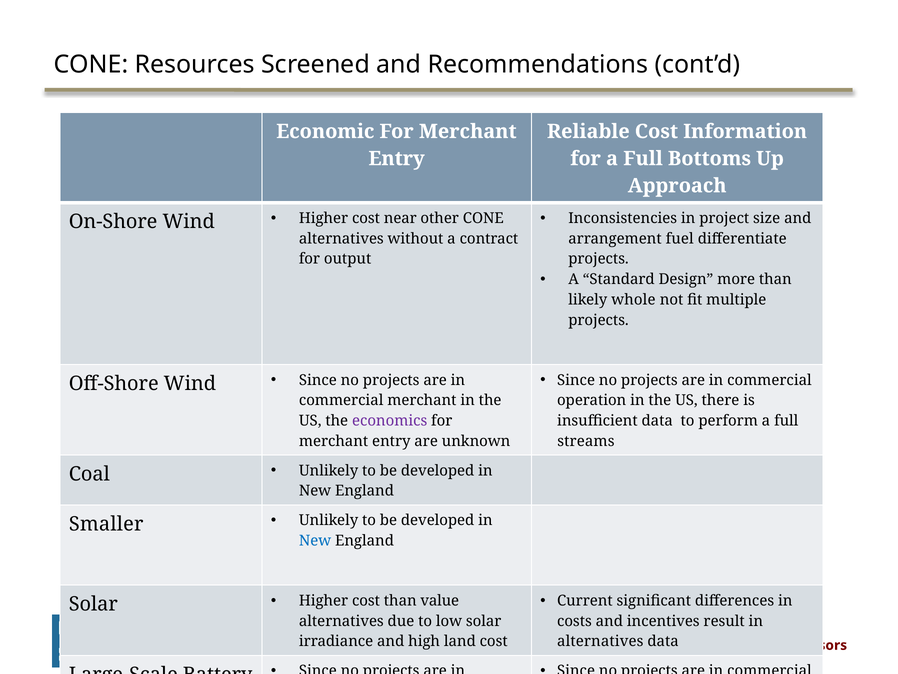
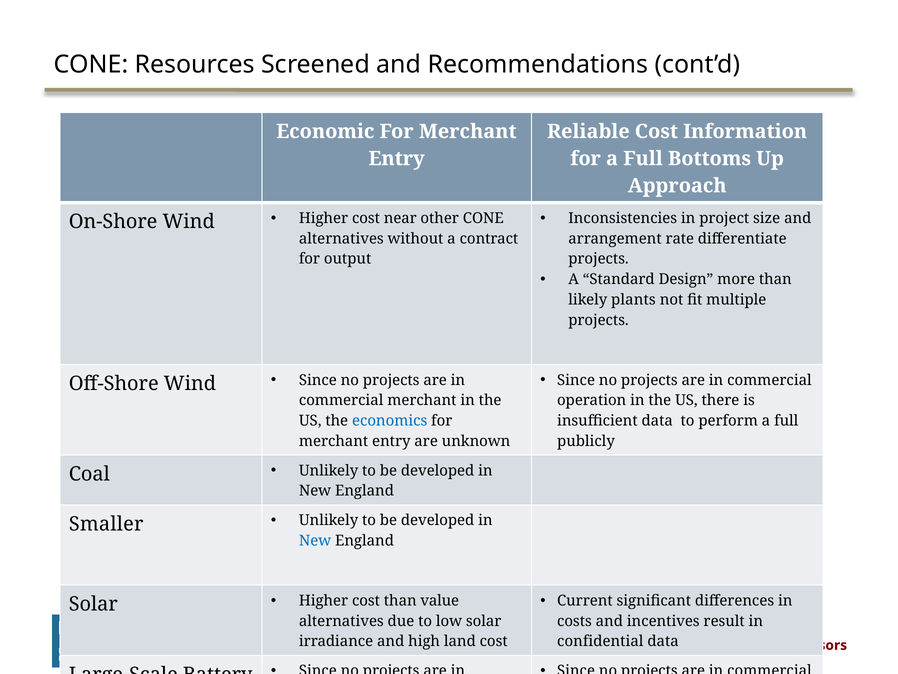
fuel: fuel -> rate
whole: whole -> plants
economics at (390, 421) colour: purple -> blue
streams: streams -> publicly
alternatives at (600, 641): alternatives -> confidential
